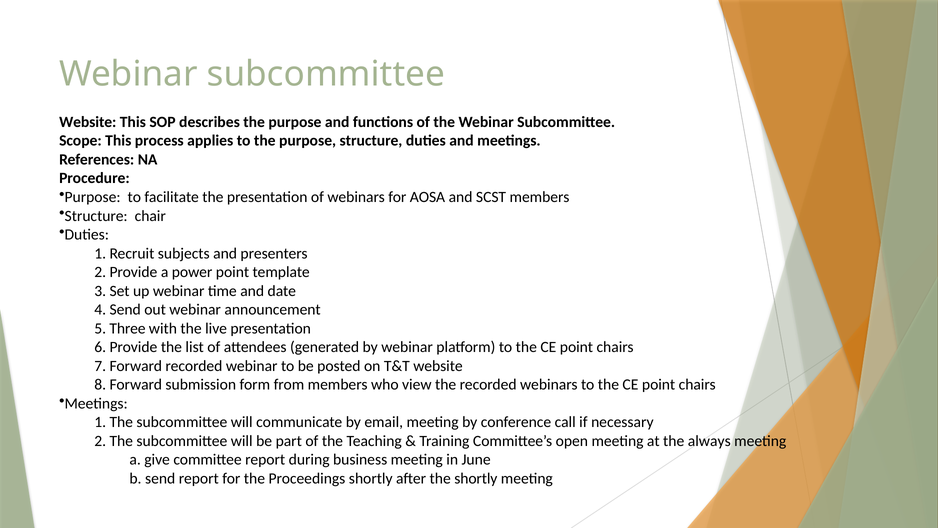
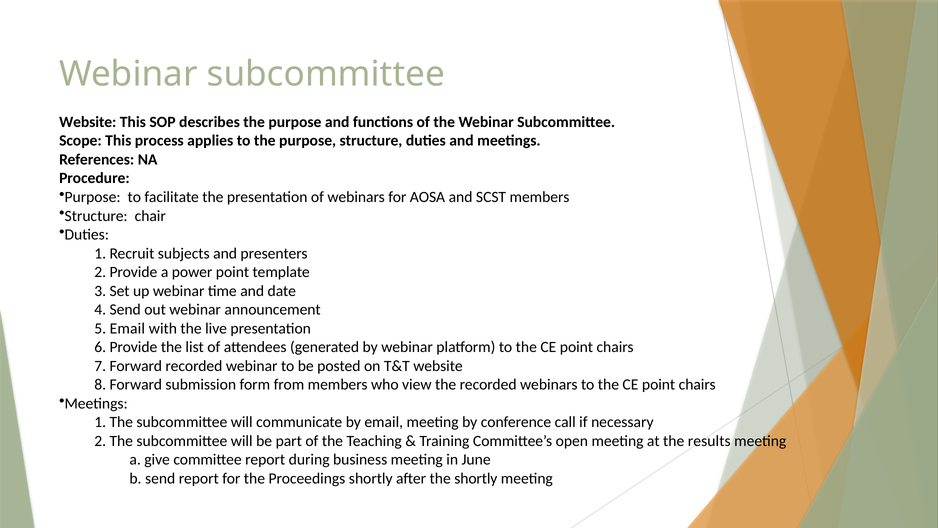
Three at (128, 328): Three -> Email
always: always -> results
